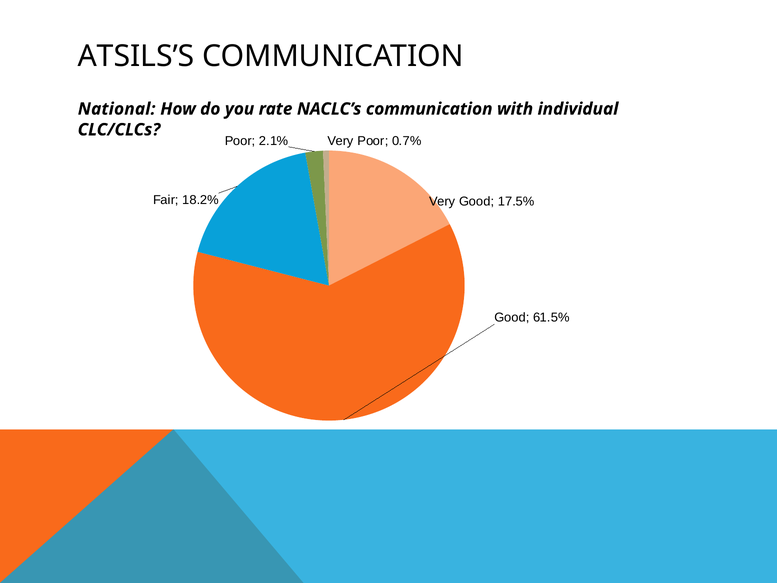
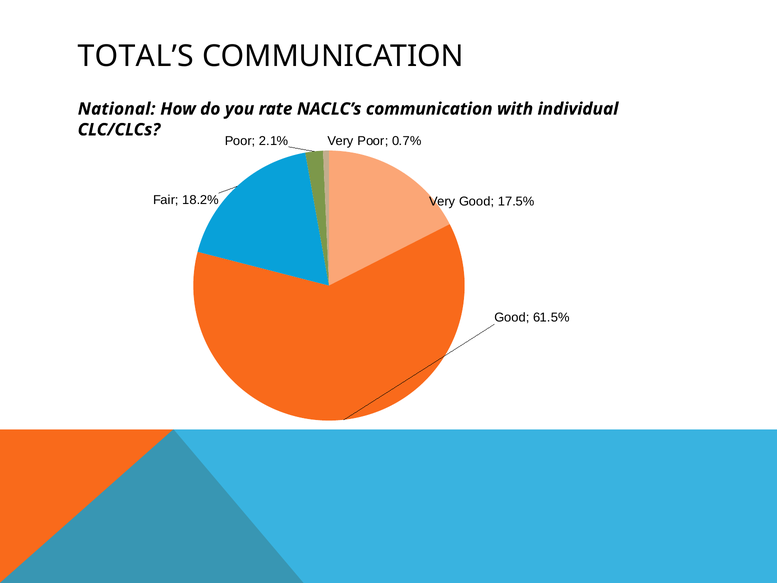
ATSILS’S: ATSILS’S -> TOTAL’S
